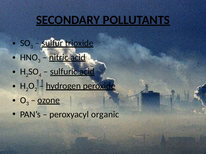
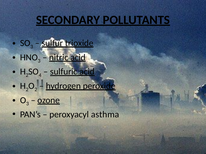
organic: organic -> asthma
